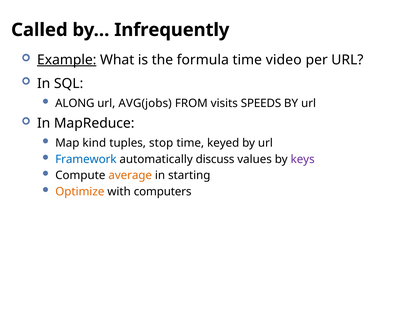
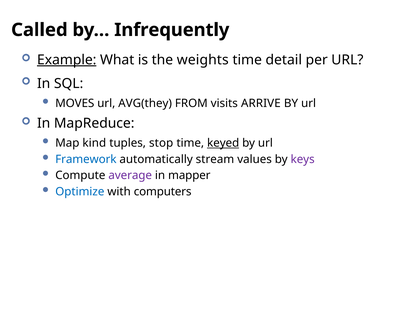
formula: formula -> weights
video: video -> detail
ALONG: ALONG -> MOVES
AVG(jobs: AVG(jobs -> AVG(they
SPEEDS: SPEEDS -> ARRIVE
keyed underline: none -> present
discuss: discuss -> stream
average colour: orange -> purple
starting: starting -> mapper
Optimize colour: orange -> blue
